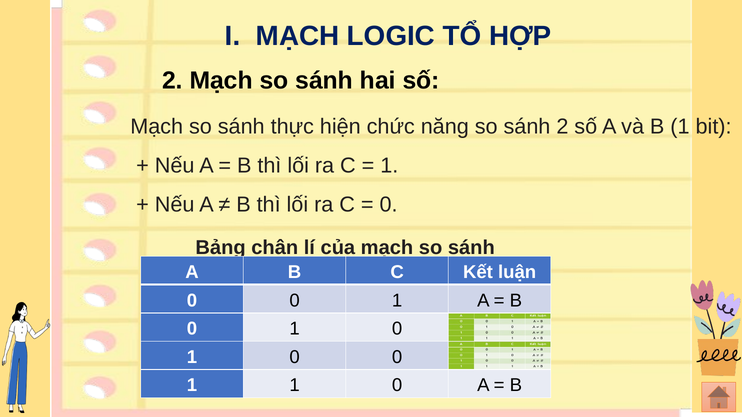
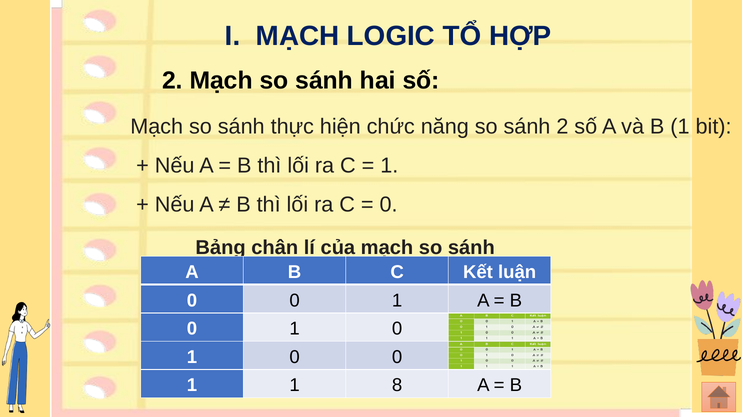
1 1 0: 0 -> 8
